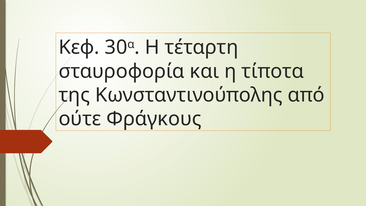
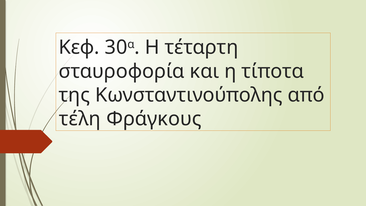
ούτε: ούτε -> τέλη
